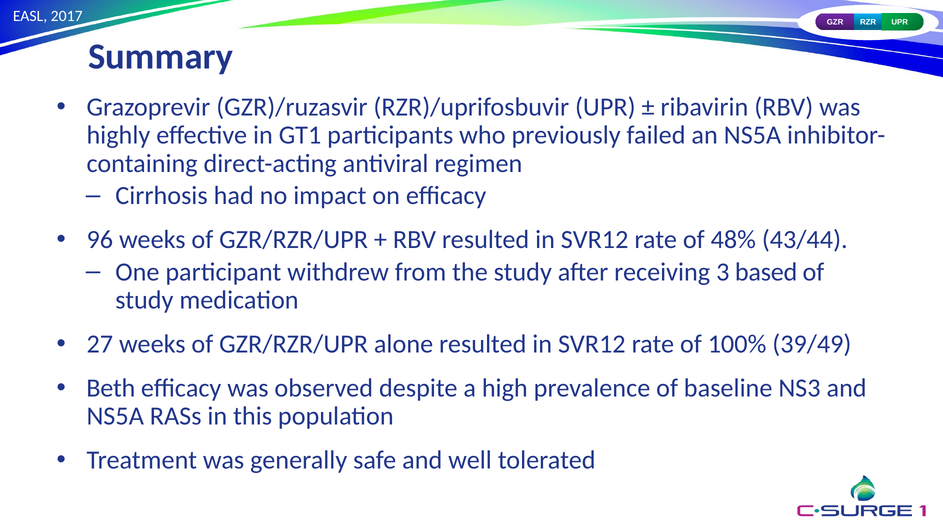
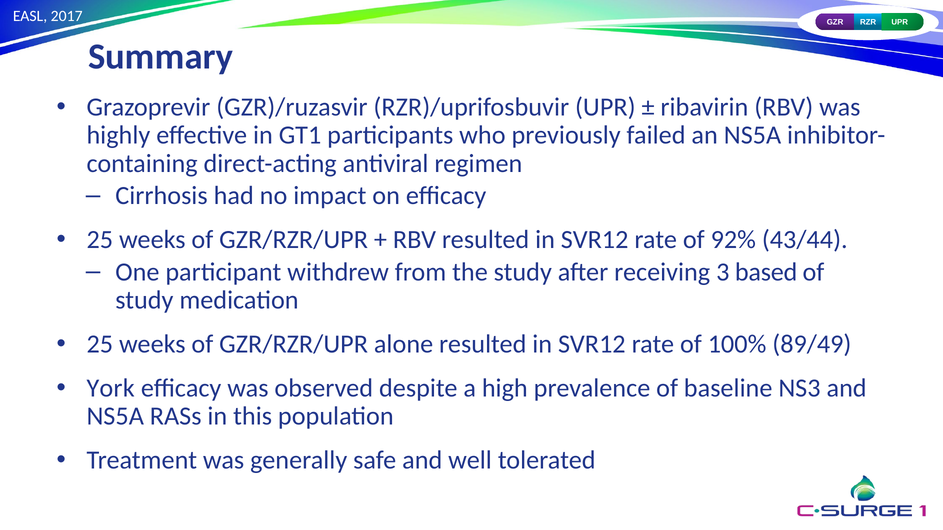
96 at (100, 240): 96 -> 25
48%: 48% -> 92%
27 at (100, 344): 27 -> 25
39/49: 39/49 -> 89/49
Beth: Beth -> York
